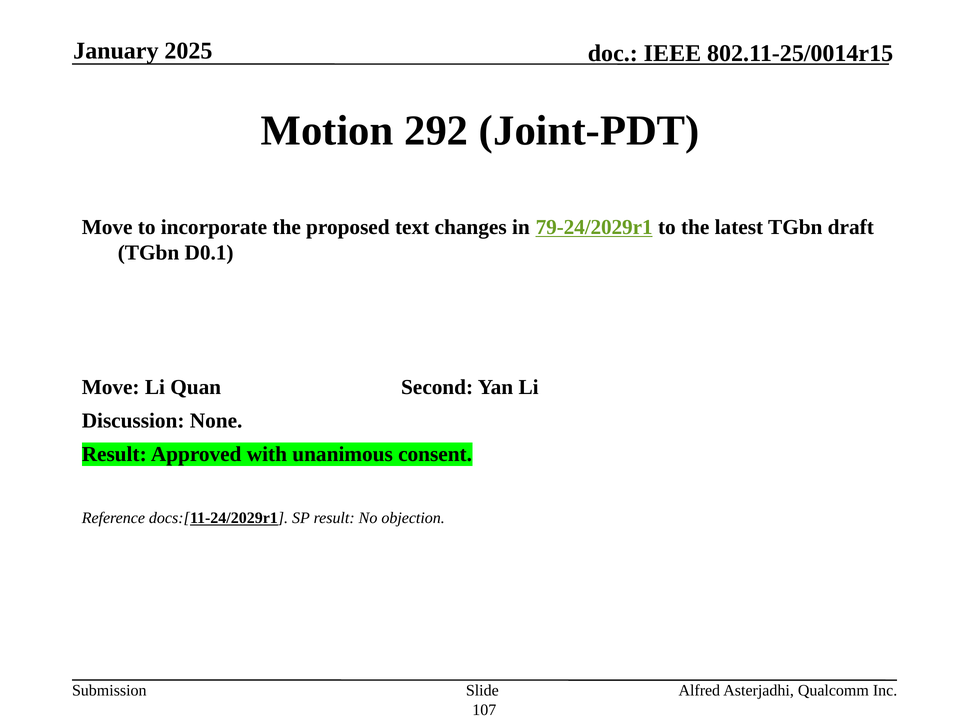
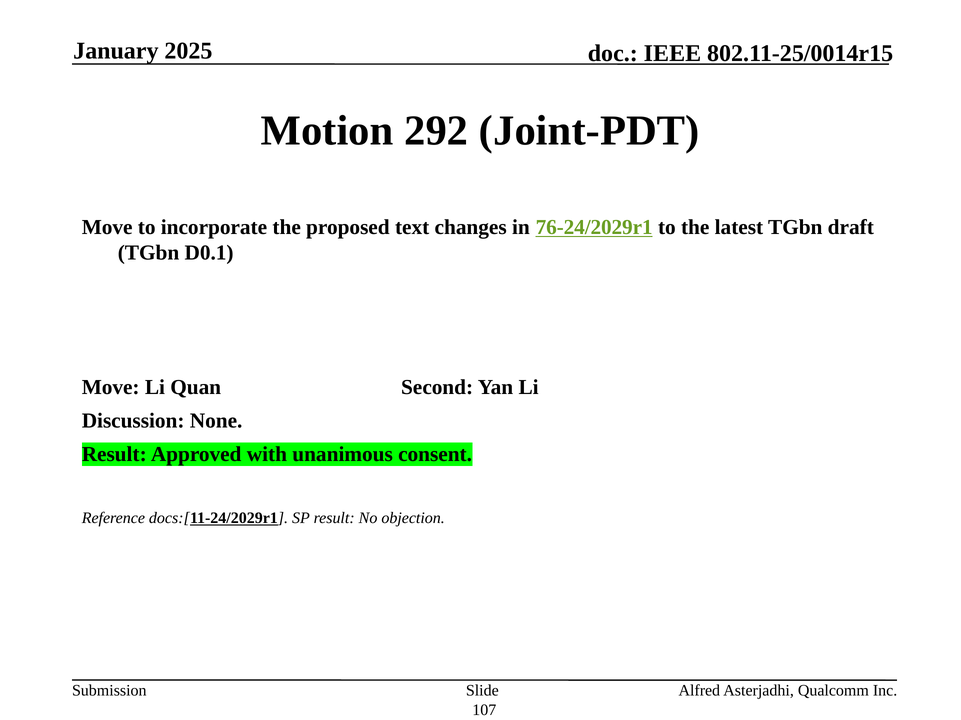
79-24/2029r1: 79-24/2029r1 -> 76-24/2029r1
